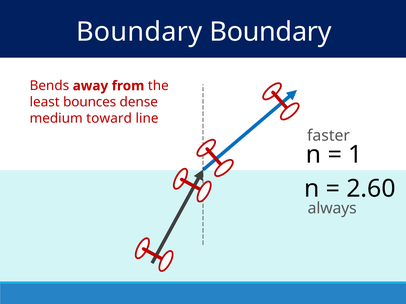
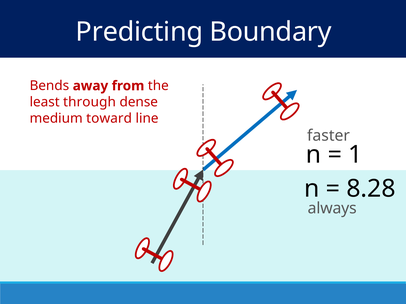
Boundary at (139, 32): Boundary -> Predicting
bounces: bounces -> through
2.60: 2.60 -> 8.28
